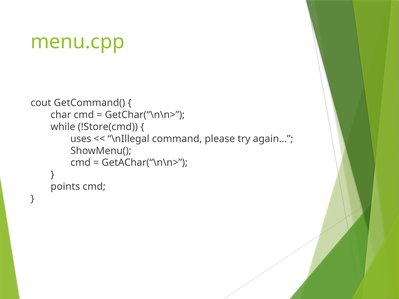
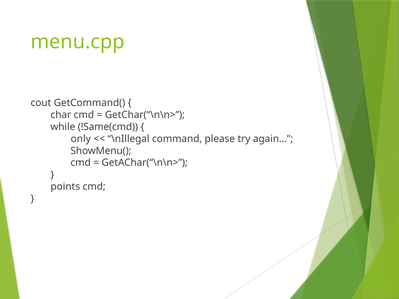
!Store(cmd: !Store(cmd -> !Same(cmd
uses: uses -> only
